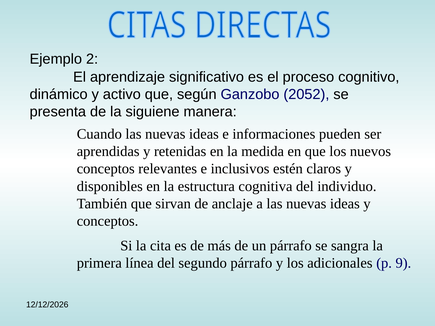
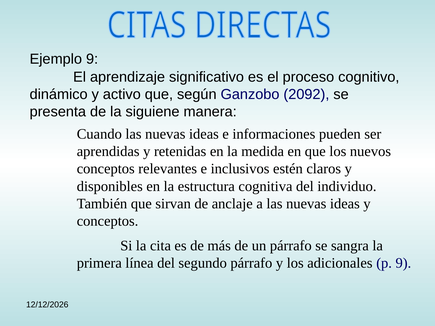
Ejemplo 2: 2 -> 9
2052: 2052 -> 2092
